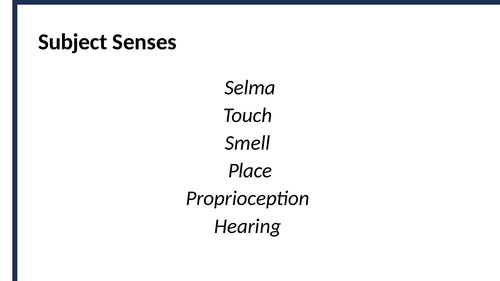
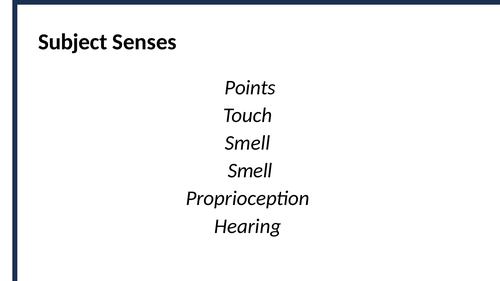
Selma: Selma -> Points
Place at (250, 171): Place -> Smell
